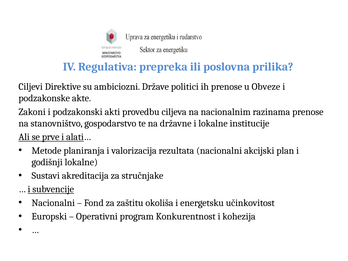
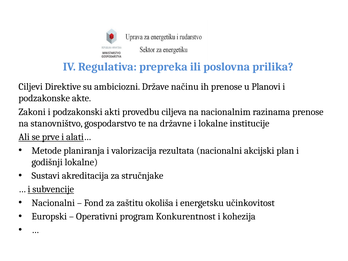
politici: politici -> načinu
Obveze: Obveze -> Planovi
